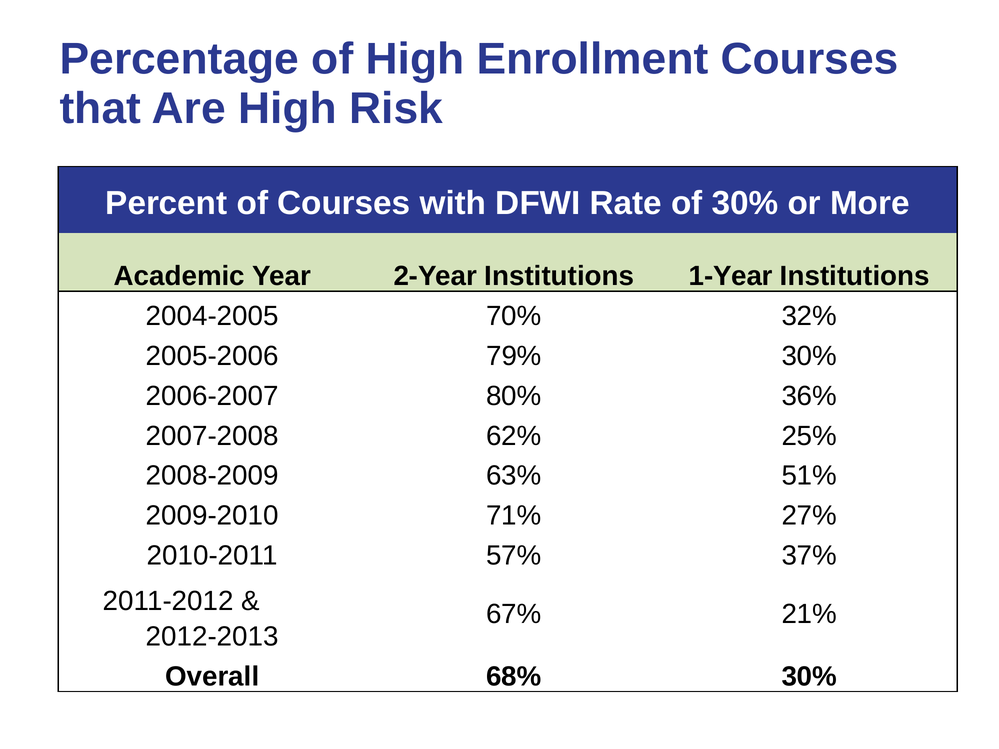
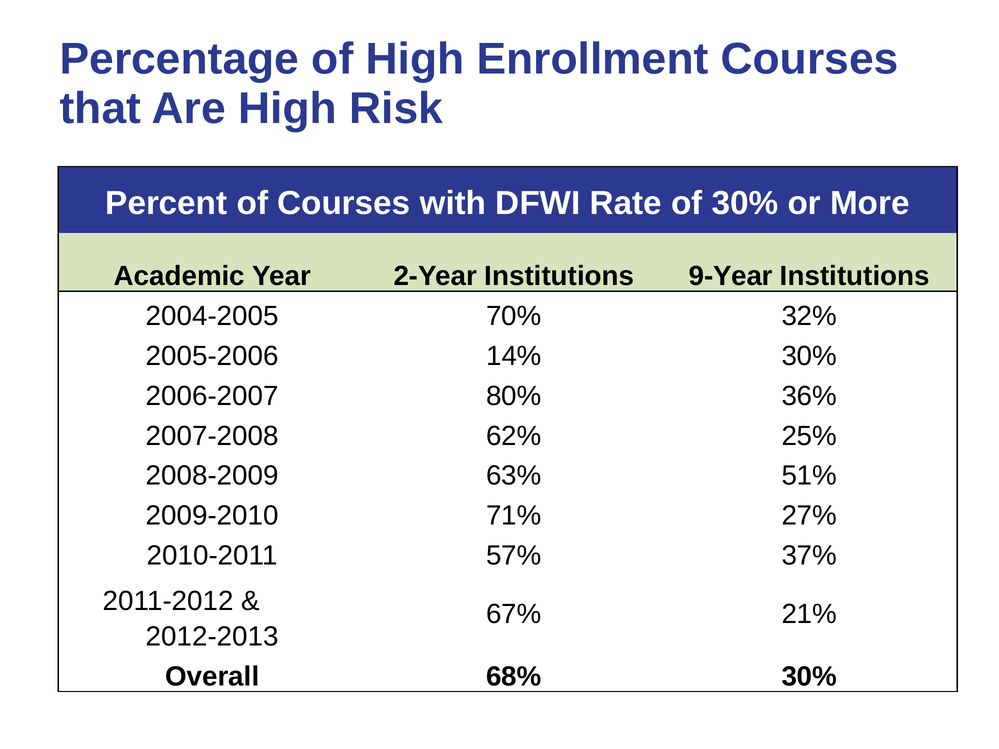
1-Year: 1-Year -> 9-Year
79%: 79% -> 14%
